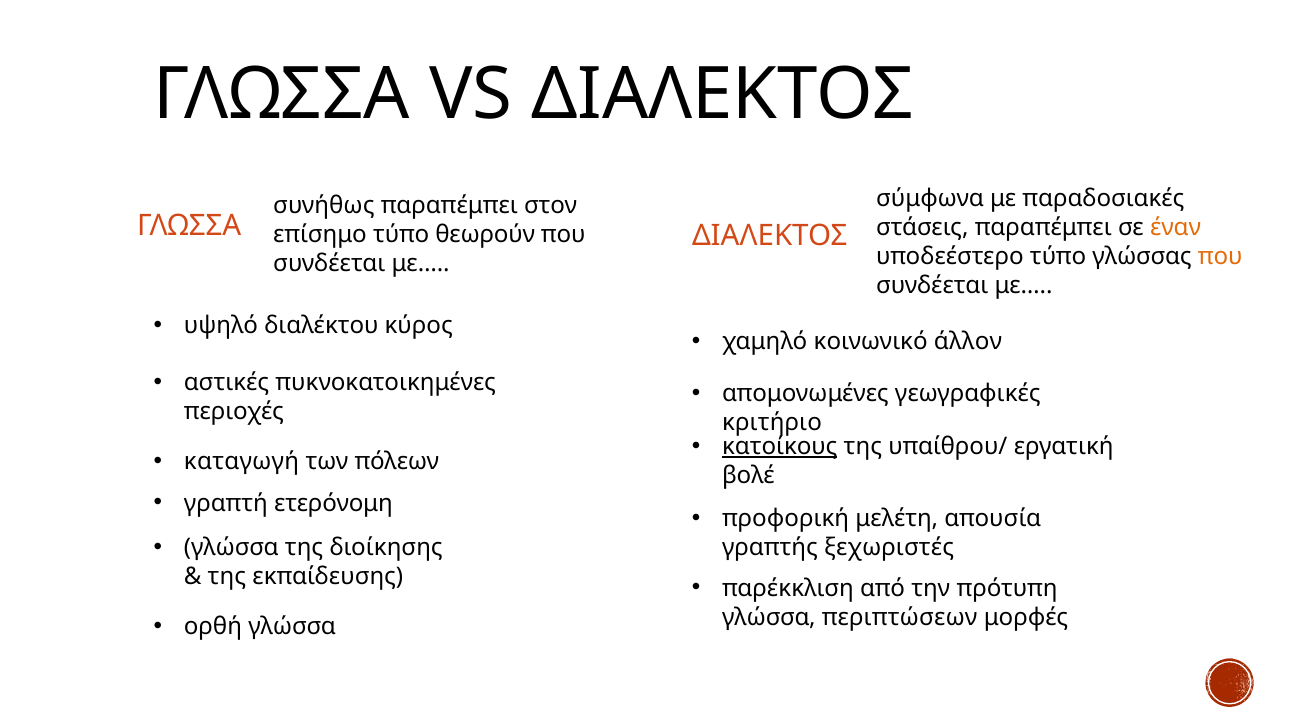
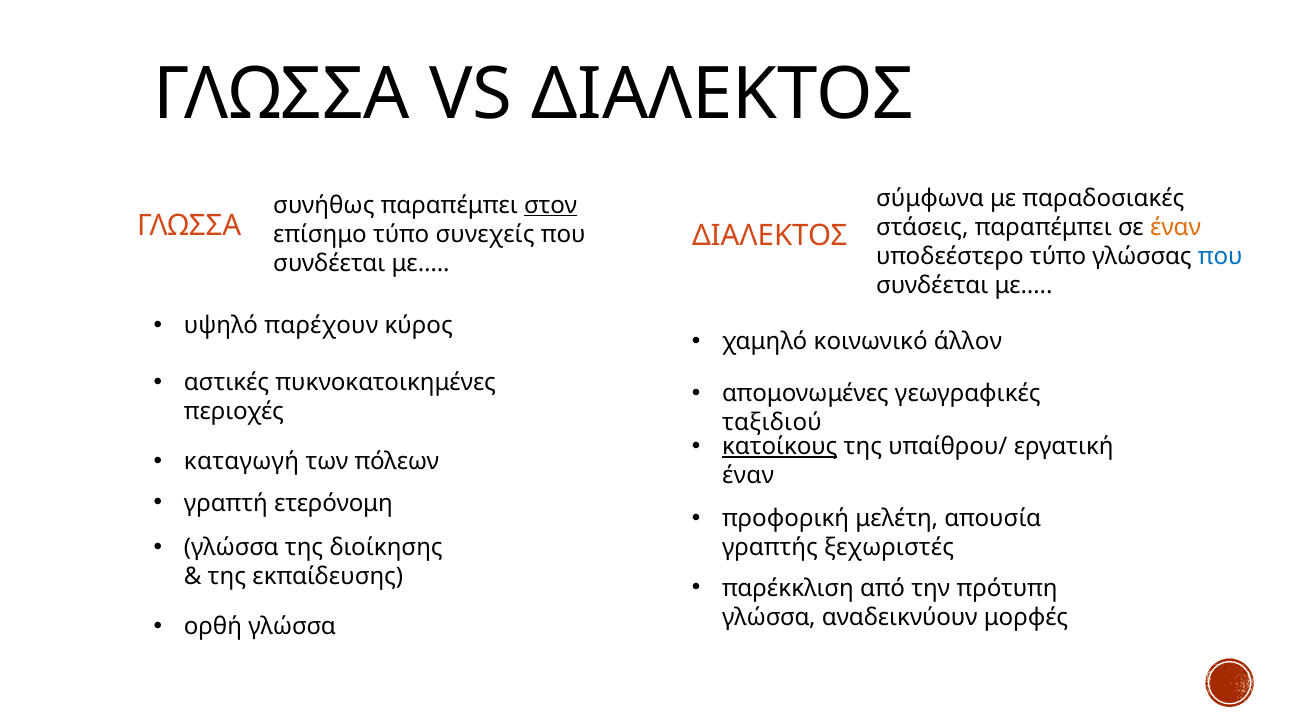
στον underline: none -> present
θεωρούν: θεωρούν -> συνεχείς
που at (1220, 257) colour: orange -> blue
διαλέκτου: διαλέκτου -> παρέχουν
κριτήριο: κριτήριο -> ταξιδιού
βολέ at (748, 476): βολέ -> έναν
περιπτώσεων: περιπτώσεων -> αναδεικνύουν
